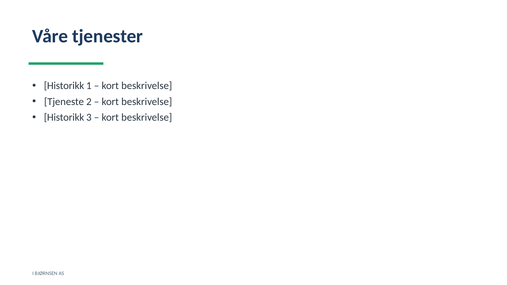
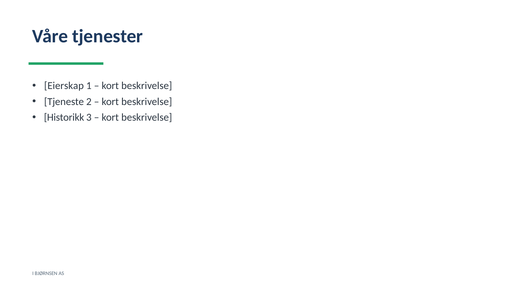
Historikk at (64, 86): Historikk -> Eierskap
